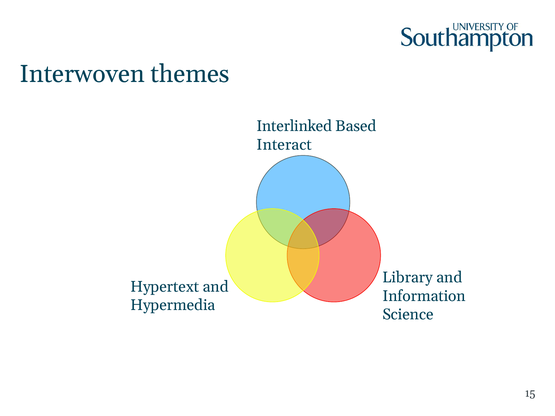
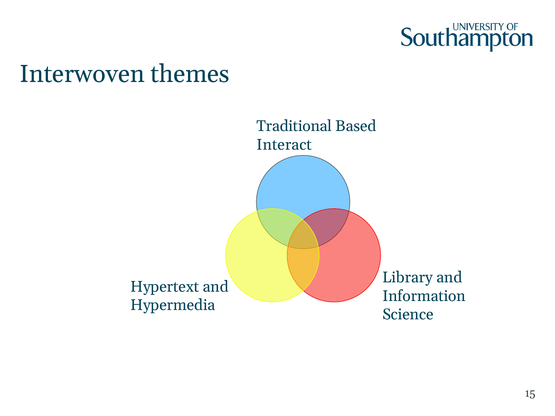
Interlinked: Interlinked -> Traditional
